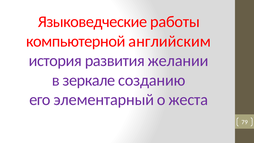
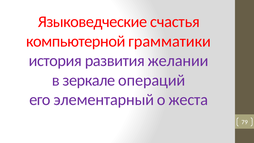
работы: работы -> счастья
английским: английским -> грaммaтики
созданию: созданию -> операций
